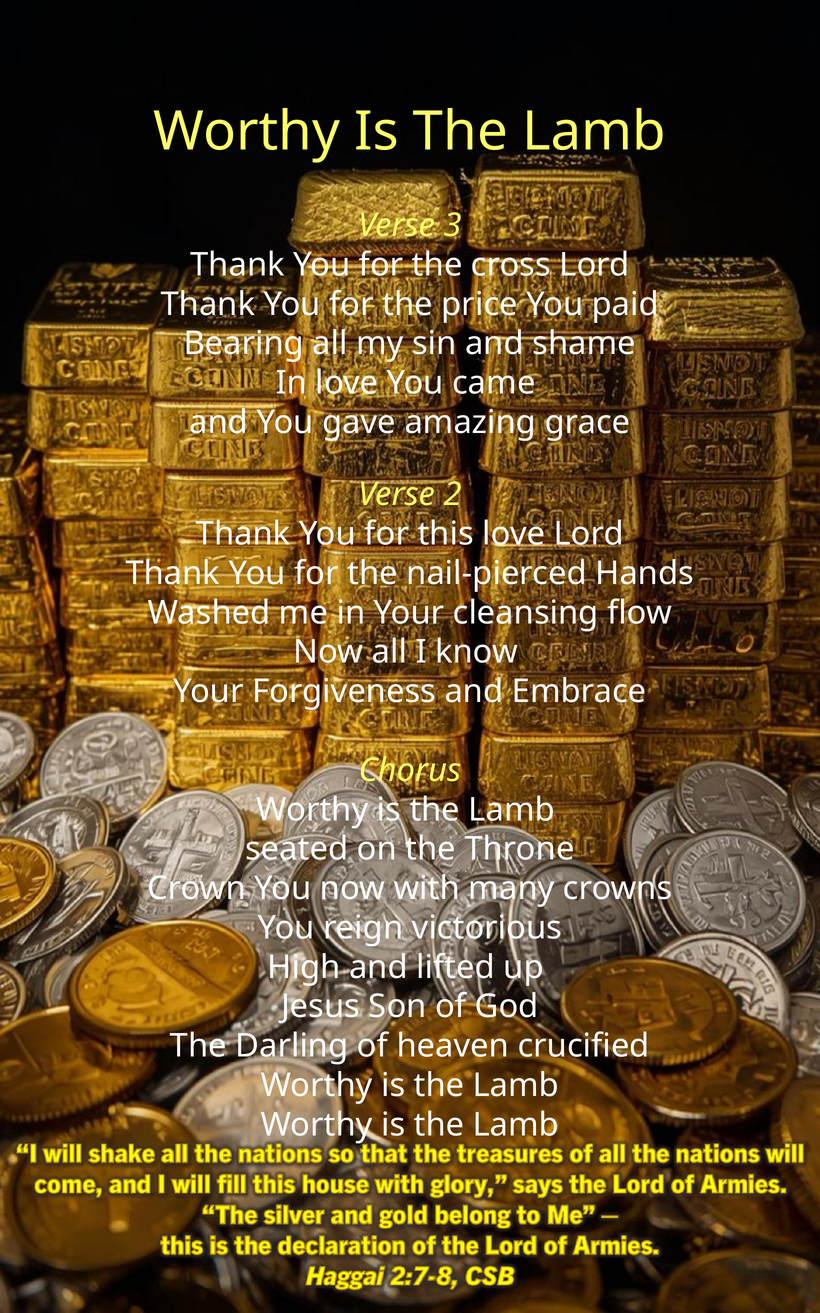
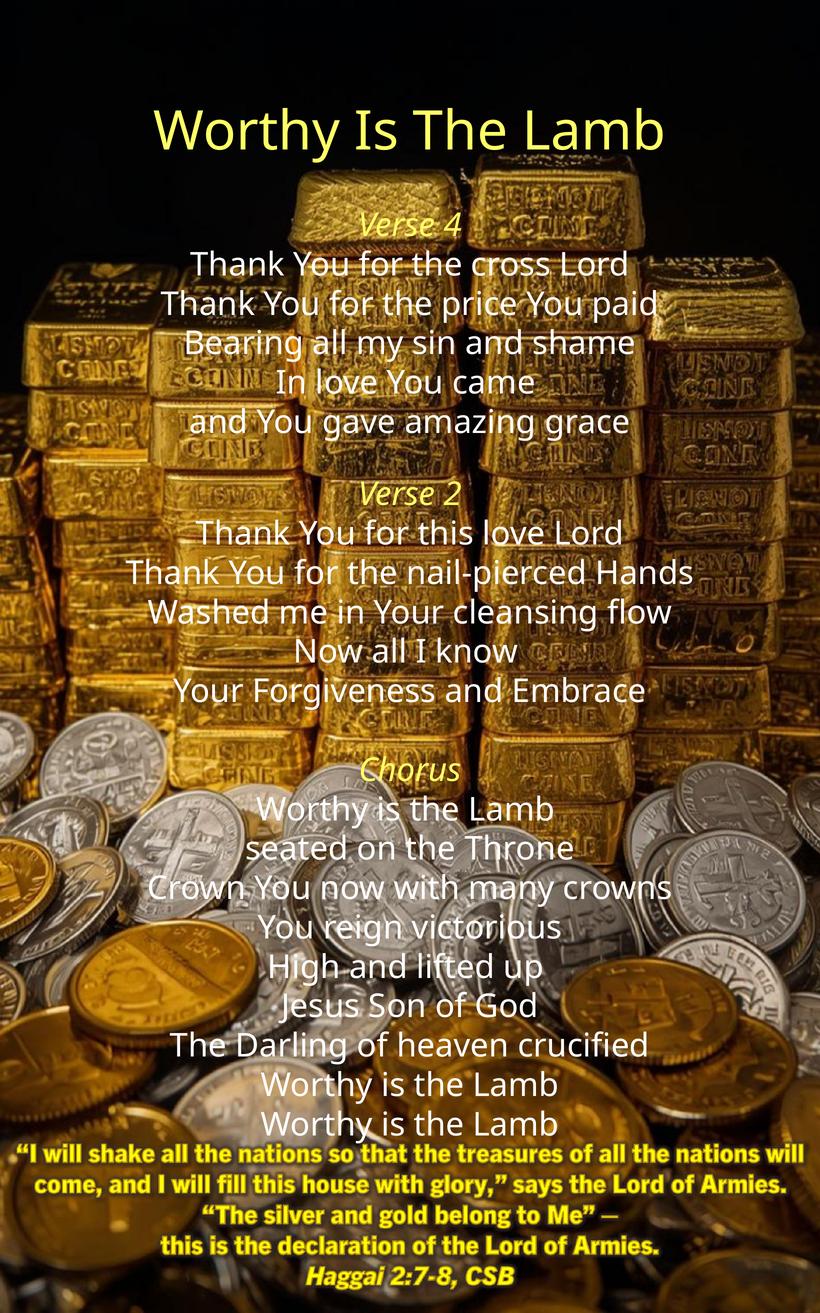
3: 3 -> 4
